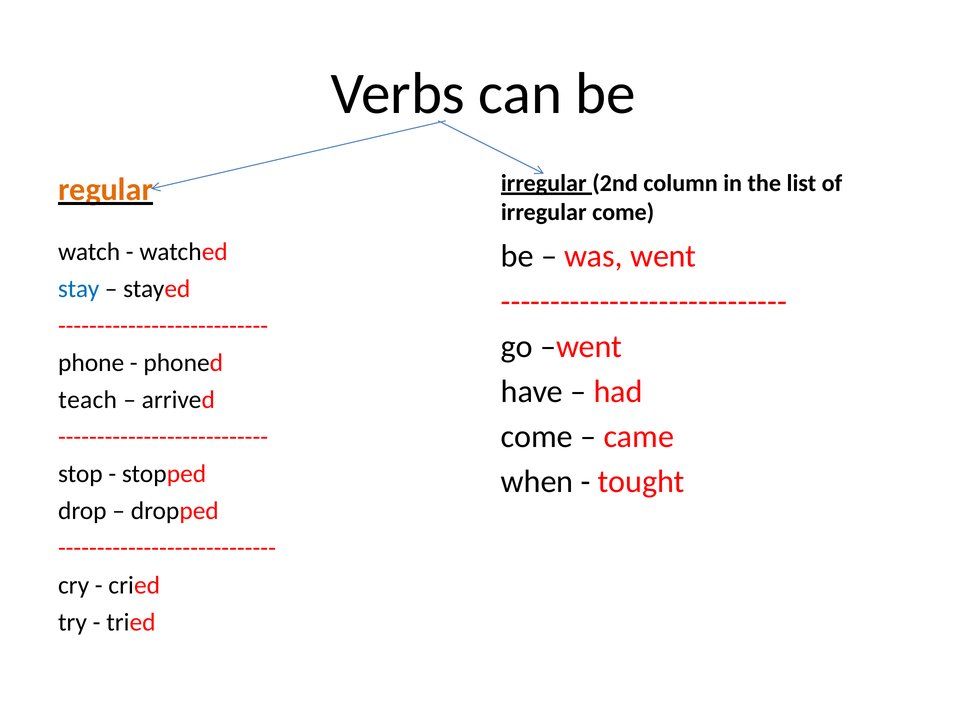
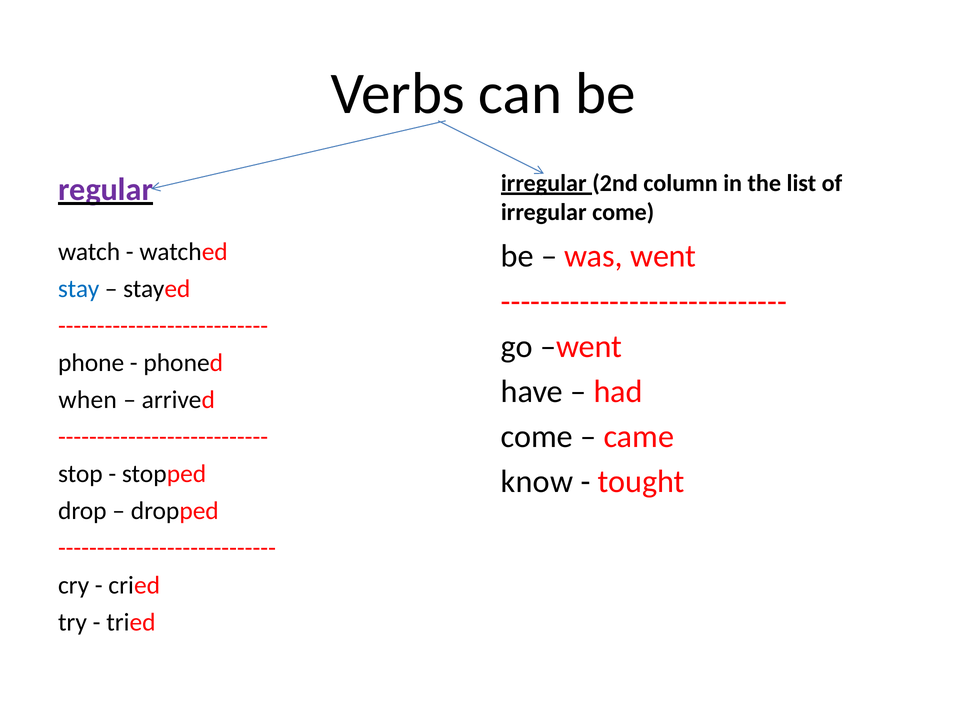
regular colour: orange -> purple
teach: teach -> when
when: when -> know
